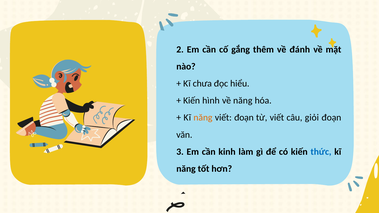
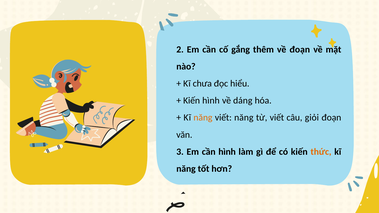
về đánh: đánh -> đoạn
về năng: năng -> dáng
viết đoạn: đoạn -> năng
cần kinh: kinh -> hình
thức colour: blue -> orange
